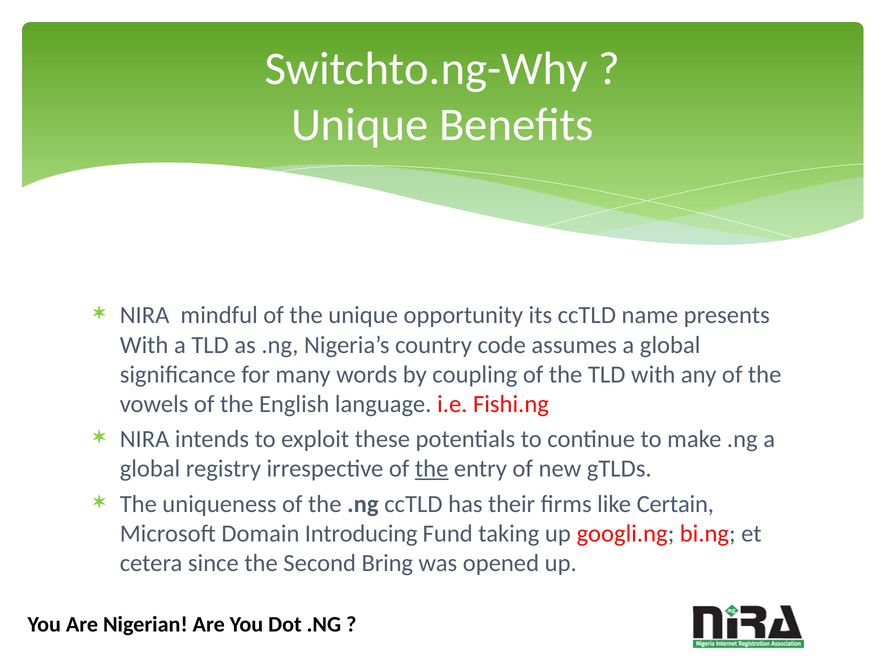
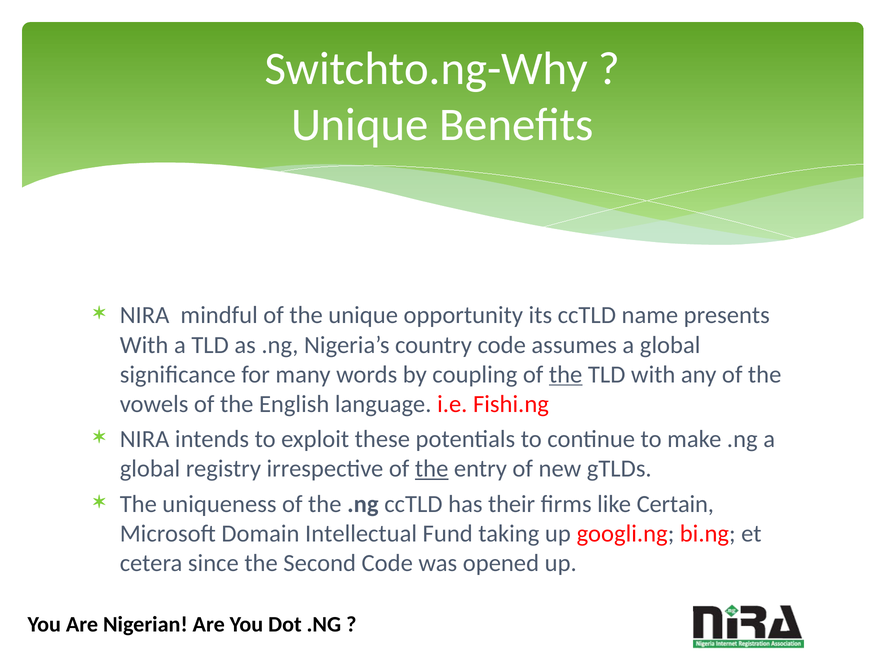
the at (566, 374) underline: none -> present
Introducing: Introducing -> Intellectual
Second Bring: Bring -> Code
